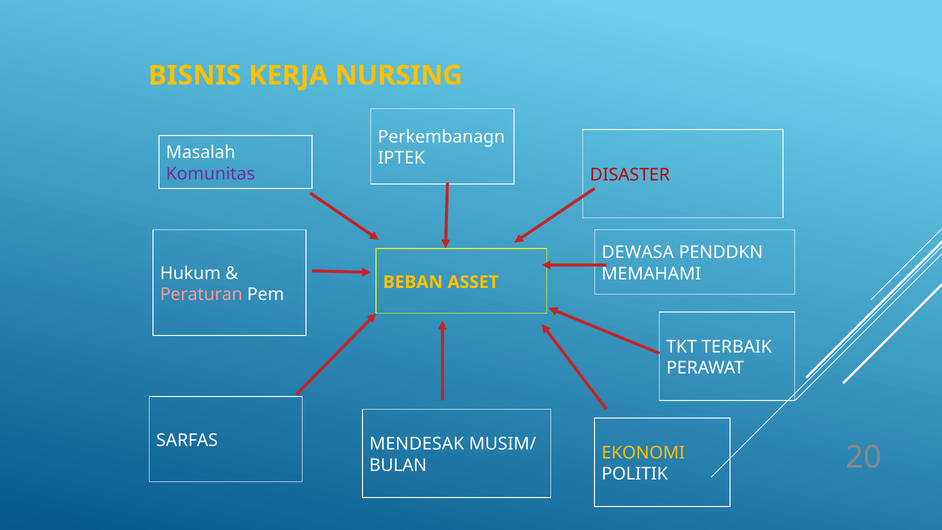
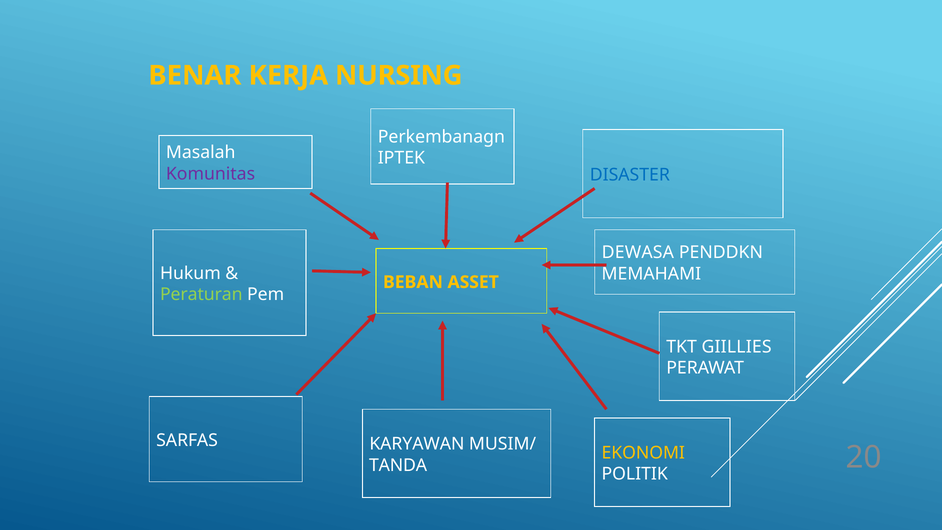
BISNIS: BISNIS -> BENAR
DISASTER colour: red -> blue
Peraturan colour: pink -> light green
TERBAIK: TERBAIK -> GIILLIES
MENDESAK: MENDESAK -> KARYAWAN
BULAN: BULAN -> TANDA
